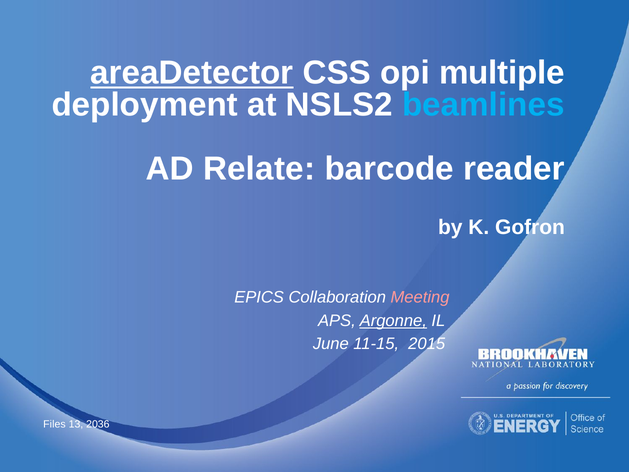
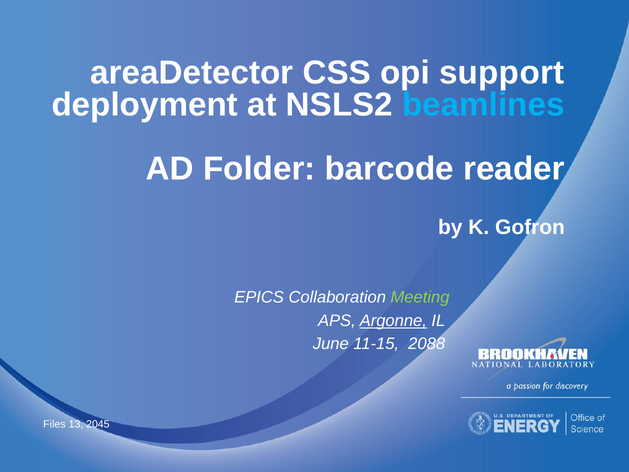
areaDetector underline: present -> none
multiple: multiple -> support
Relate: Relate -> Folder
Meeting colour: pink -> light green
2015: 2015 -> 2088
2036: 2036 -> 2045
